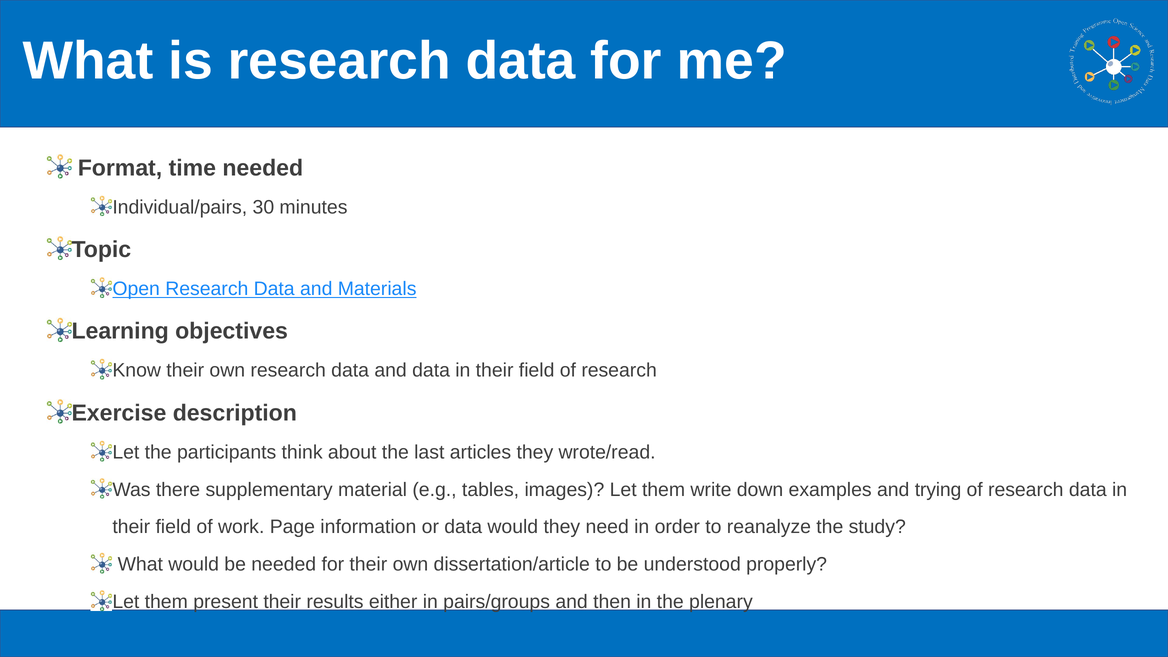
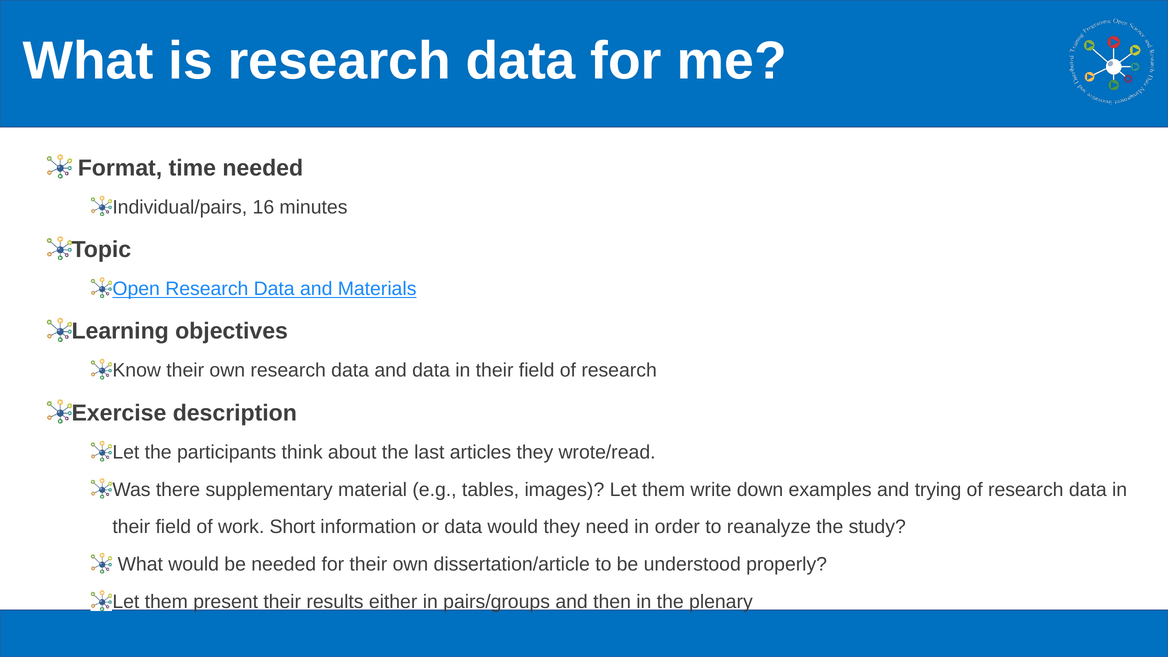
30: 30 -> 16
Page: Page -> Short
